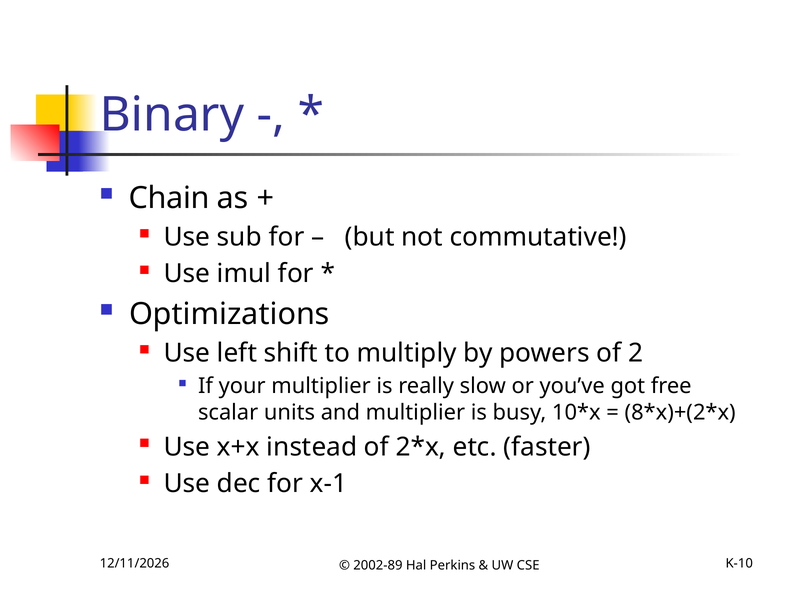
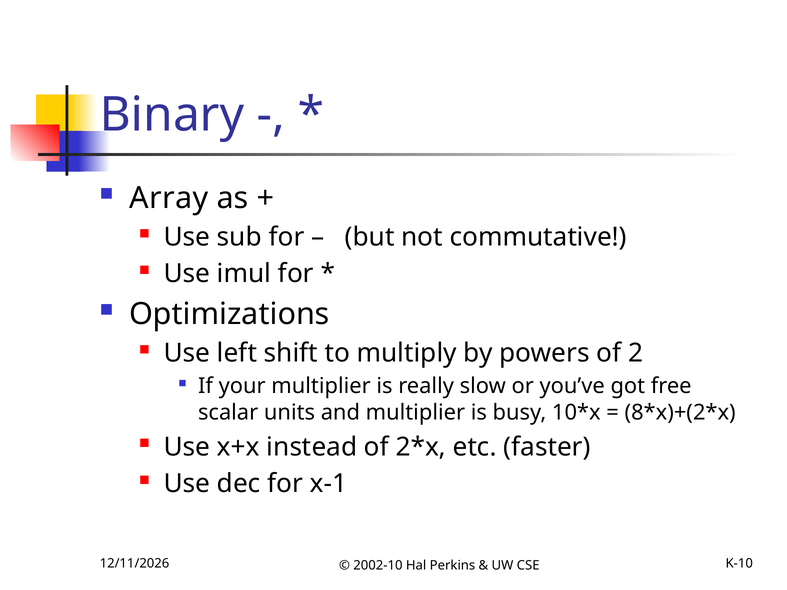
Chain: Chain -> Array
2002-89: 2002-89 -> 2002-10
